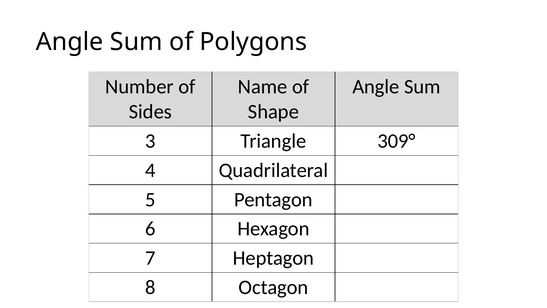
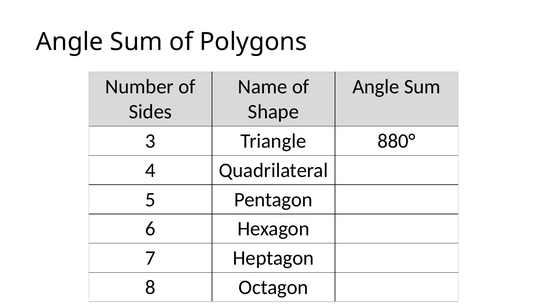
309°: 309° -> 880°
